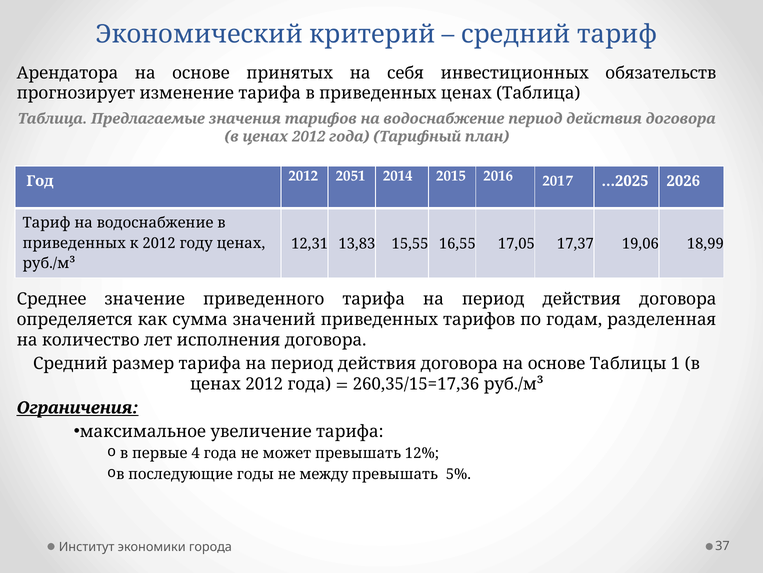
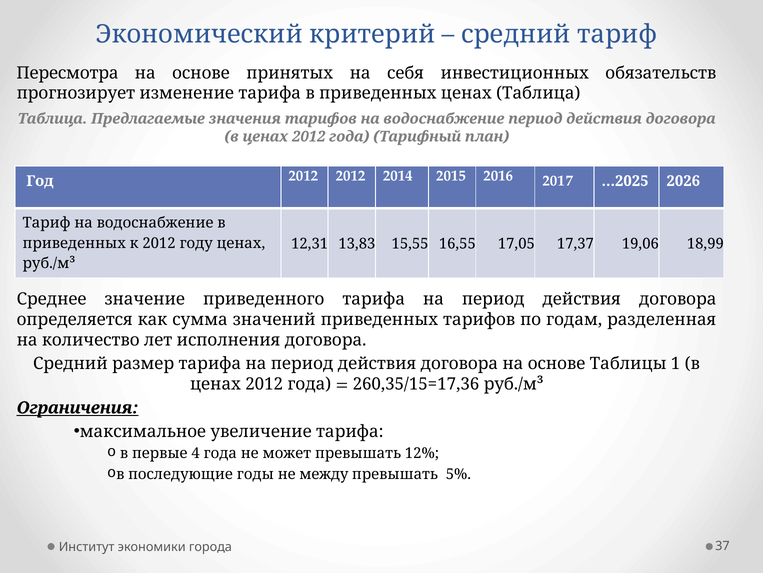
Арендатора: Арендатора -> Пересмотра
2012 2051: 2051 -> 2012
